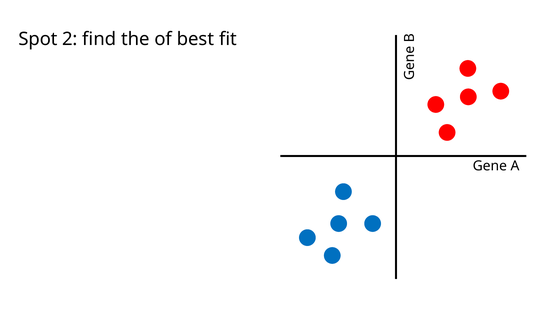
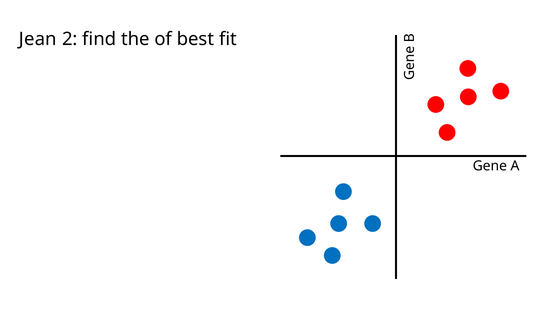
Spot: Spot -> Jean
